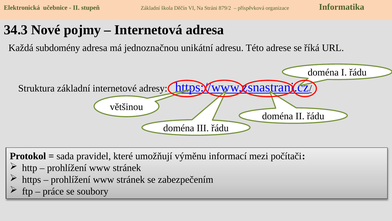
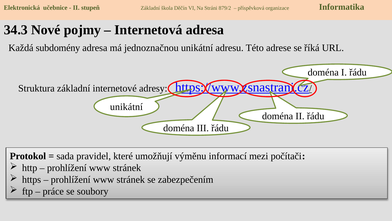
většinou at (126, 107): většinou -> unikátní
